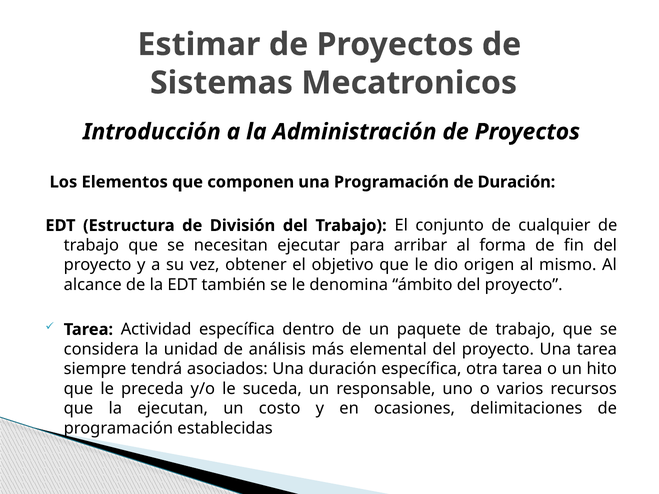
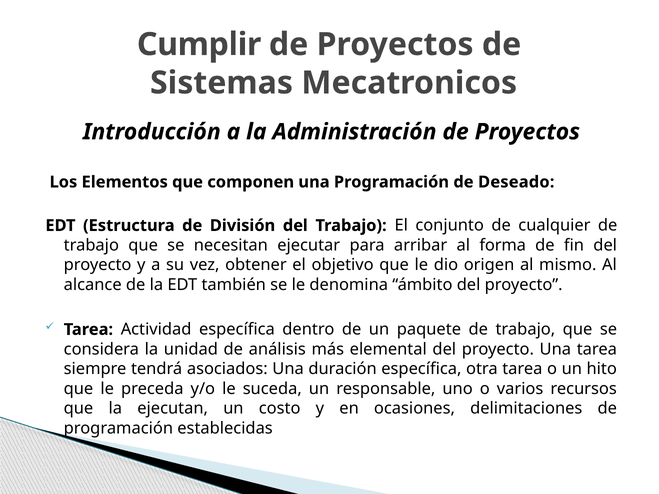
Estimar: Estimar -> Cumplir
de Duración: Duración -> Deseado
